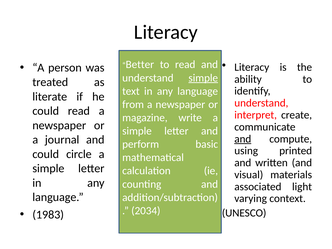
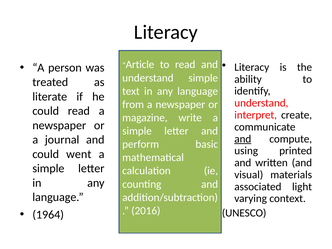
Better: Better -> Article
simple at (203, 78) underline: present -> none
circle: circle -> went
2034: 2034 -> 2016
1983: 1983 -> 1964
